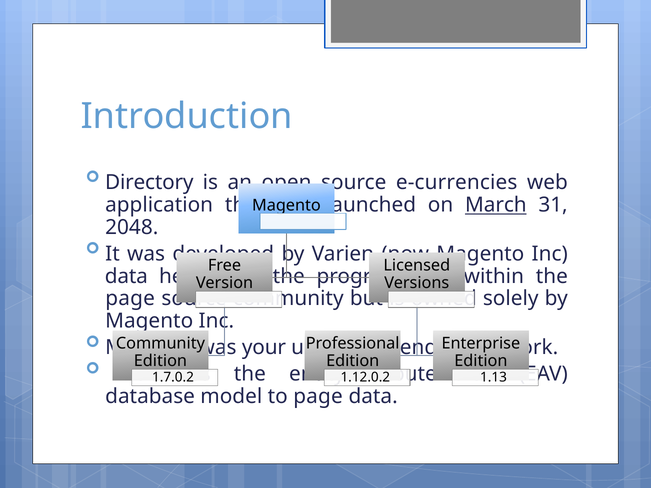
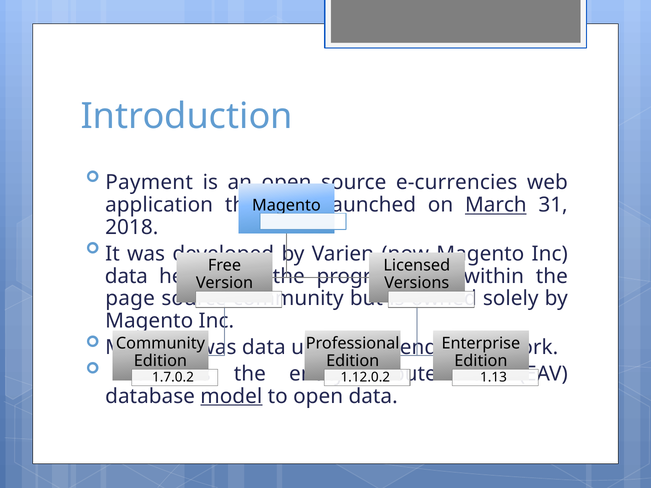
Directory: Directory -> Payment
2048: 2048 -> 2018
your at (264, 348): your -> data
model underline: none -> present
to page: page -> open
